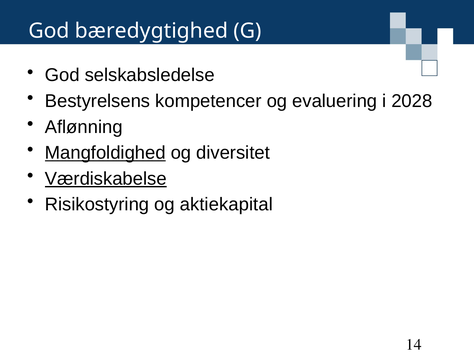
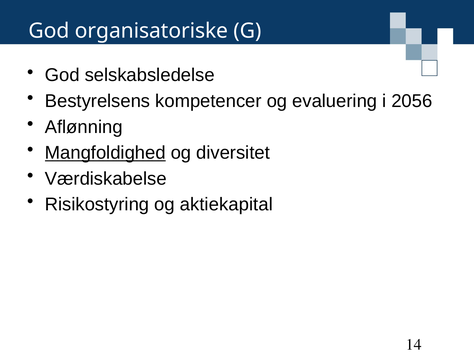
bæredygtighed: bæredygtighed -> organisatoriske
2028: 2028 -> 2056
Værdiskabelse underline: present -> none
